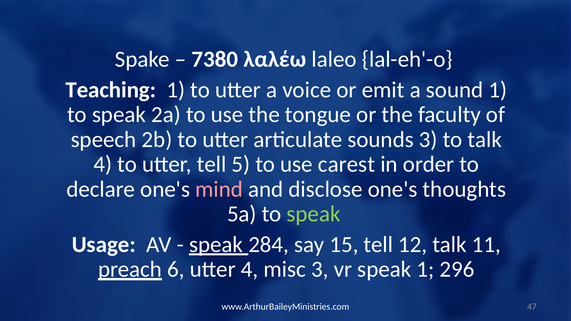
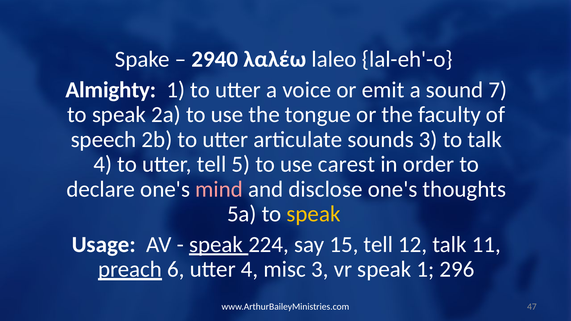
7380: 7380 -> 2940
Teaching: Teaching -> Almighty
sound 1: 1 -> 7
speak at (314, 214) colour: light green -> yellow
284: 284 -> 224
